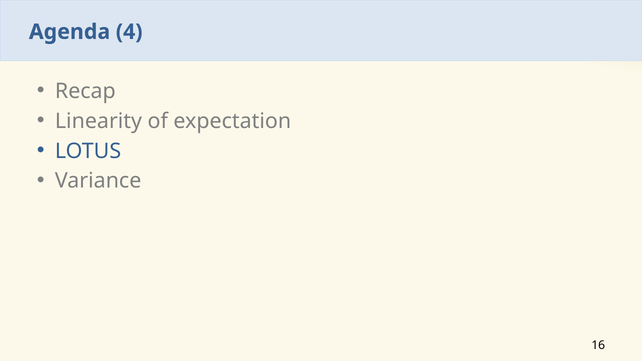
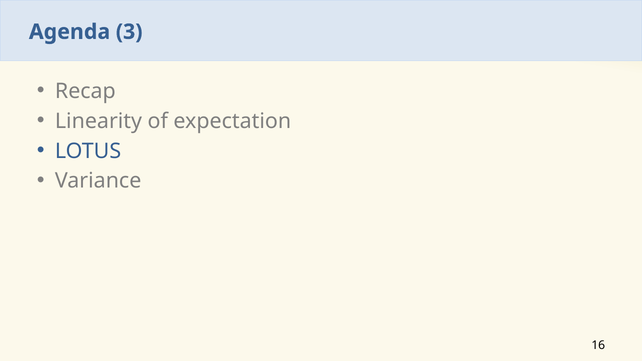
4: 4 -> 3
